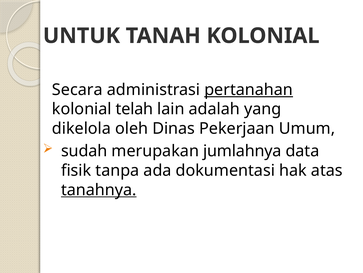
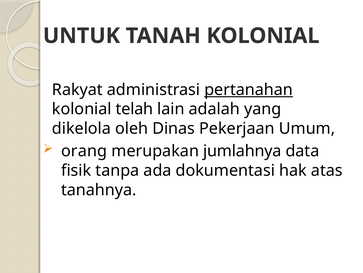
Secara: Secara -> Rakyat
sudah: sudah -> orang
tanahnya underline: present -> none
